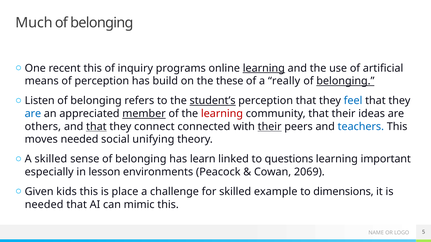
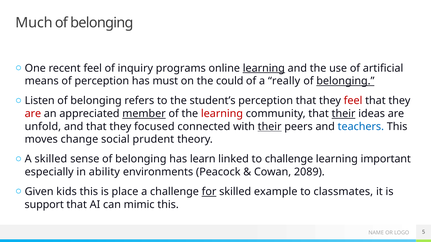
recent this: this -> feel
build: build -> must
these: these -> could
student’s underline: present -> none
feel at (353, 101) colour: blue -> red
are at (33, 114) colour: blue -> red
their at (344, 114) underline: none -> present
others: others -> unfold
that at (96, 127) underline: present -> none
connect: connect -> focused
moves needed: needed -> change
unifying: unifying -> prudent
to questions: questions -> challenge
lesson: lesson -> ability
2069: 2069 -> 2089
for underline: none -> present
dimensions: dimensions -> classmates
needed at (44, 205): needed -> support
